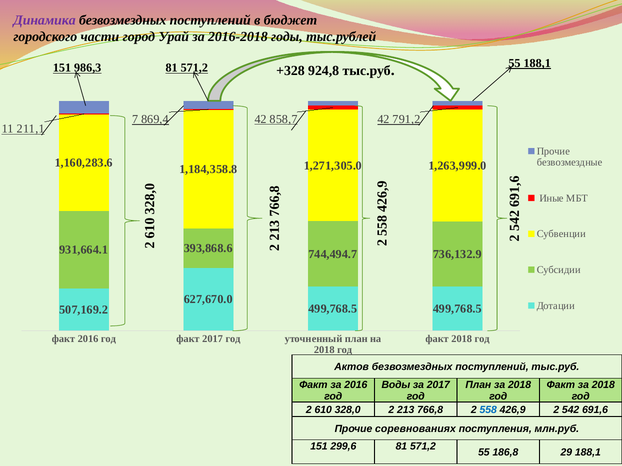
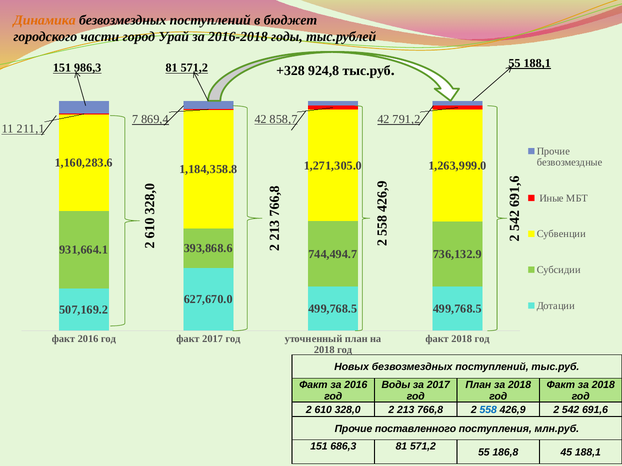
Динамика colour: purple -> orange
Актов: Актов -> Новых
соревнованиях: соревнованиях -> поставленного
299,6: 299,6 -> 686,3
29: 29 -> 45
